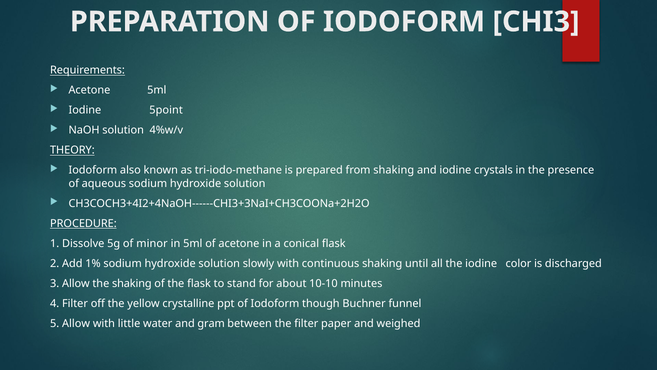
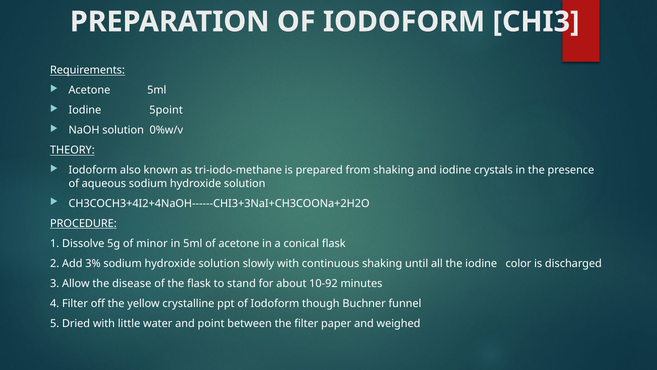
4%w/v: 4%w/v -> 0%w/v
1%: 1% -> 3%
the shaking: shaking -> disease
10-10: 10-10 -> 10-92
5 Allow: Allow -> Dried
gram: gram -> point
